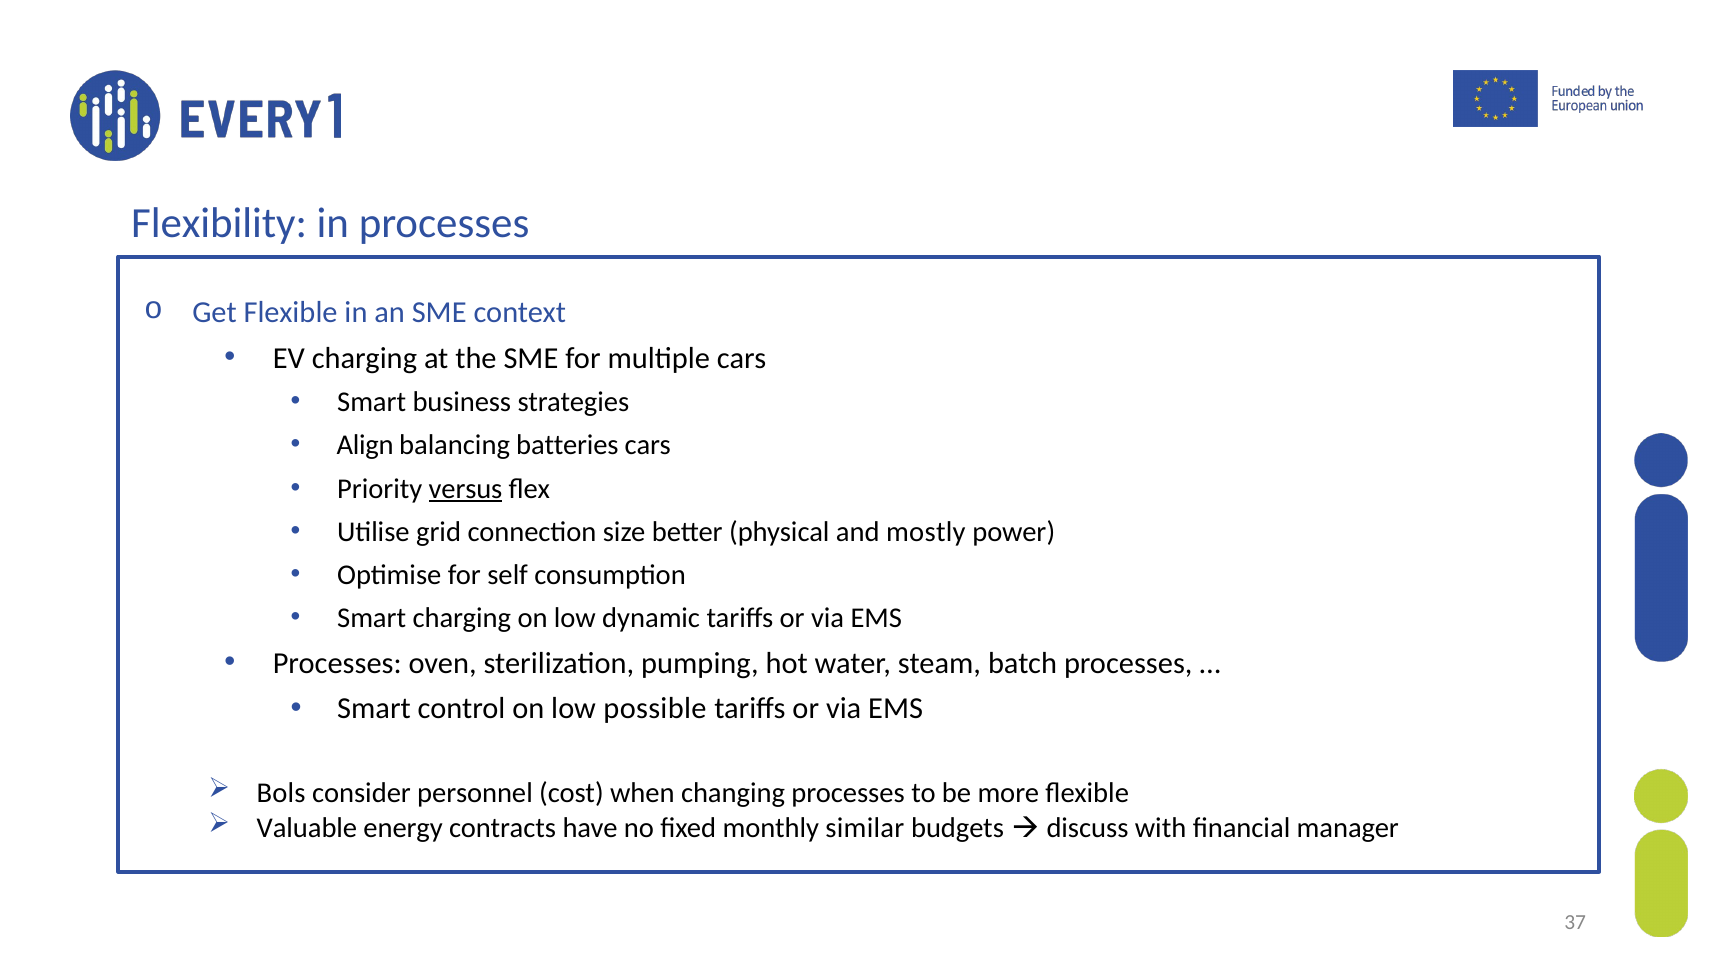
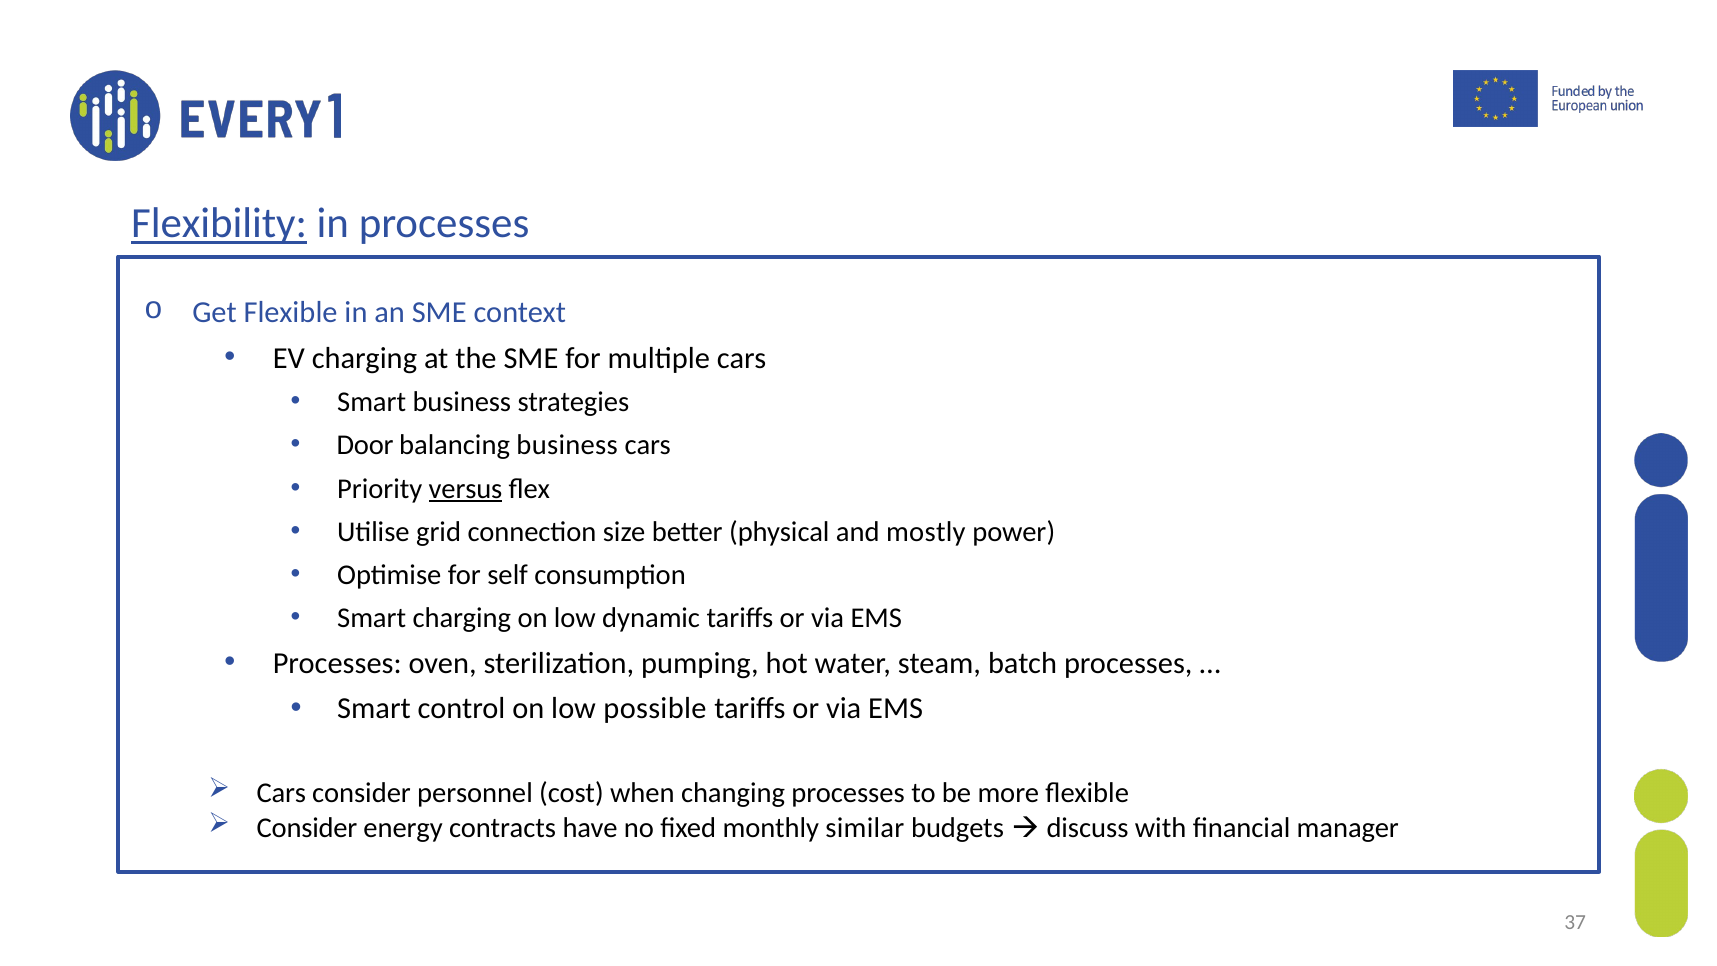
Flexibility underline: none -> present
Align: Align -> Door
balancing batteries: batteries -> business
Bols at (281, 793): Bols -> Cars
Valuable at (307, 828): Valuable -> Consider
